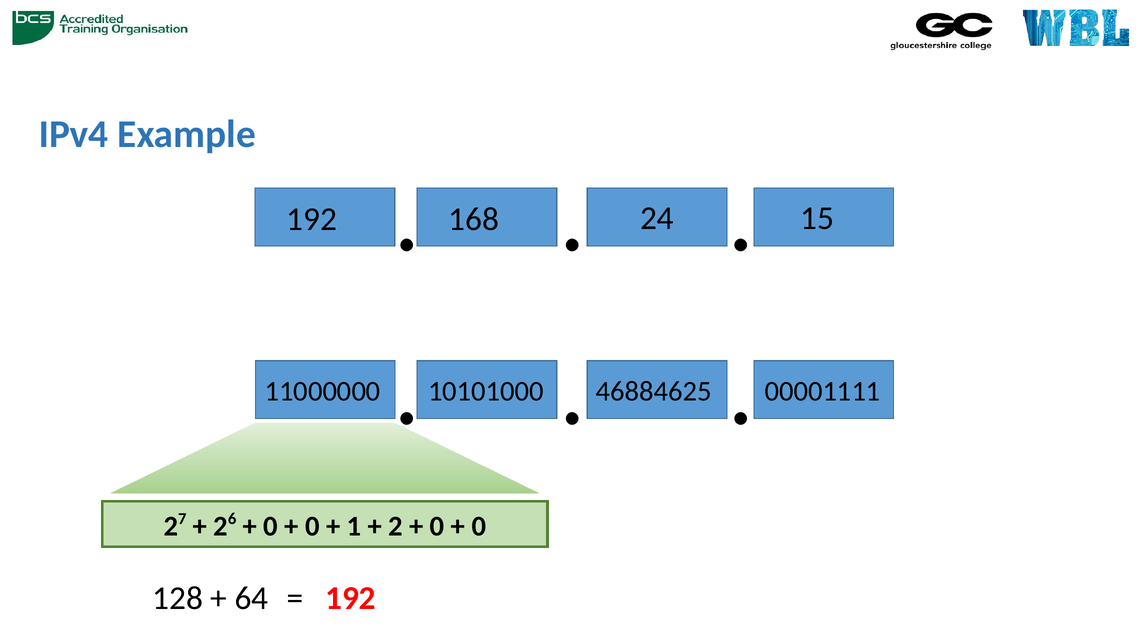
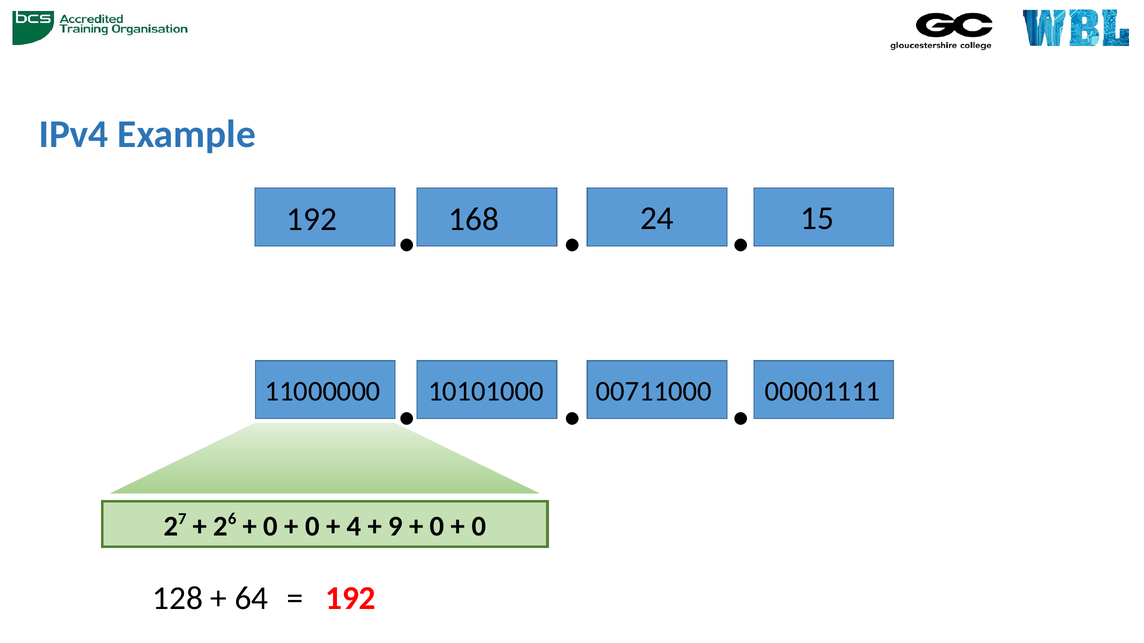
46884625: 46884625 -> 00711000
1: 1 -> 4
2 at (396, 527): 2 -> 9
